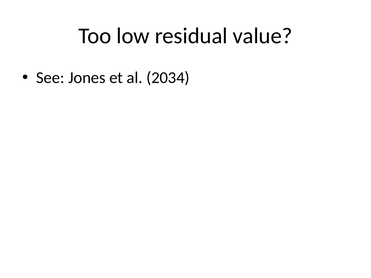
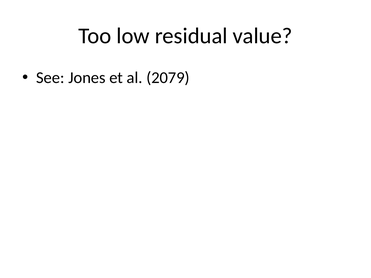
2034: 2034 -> 2079
